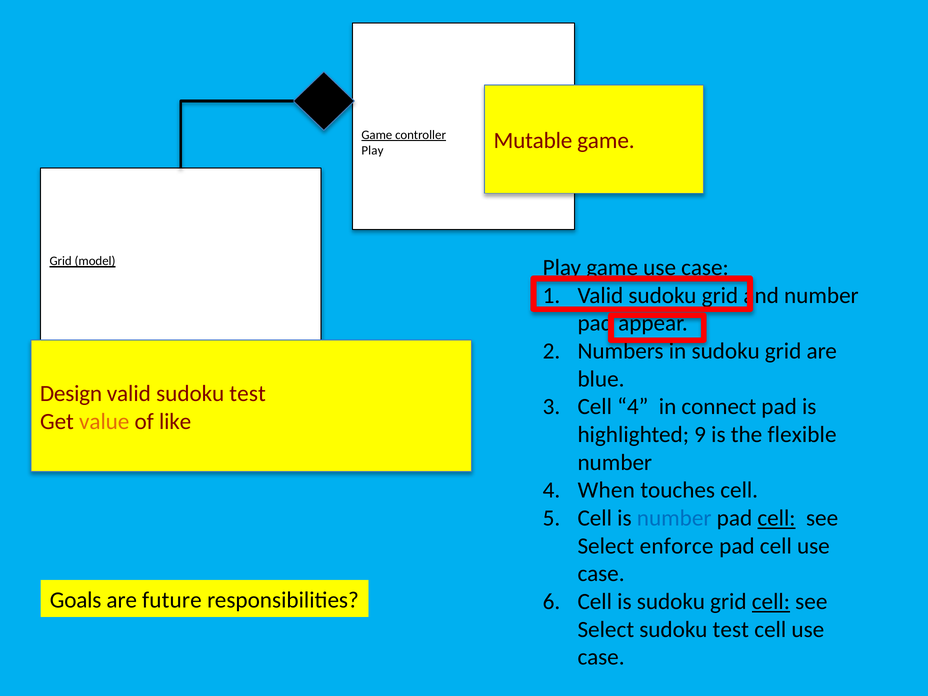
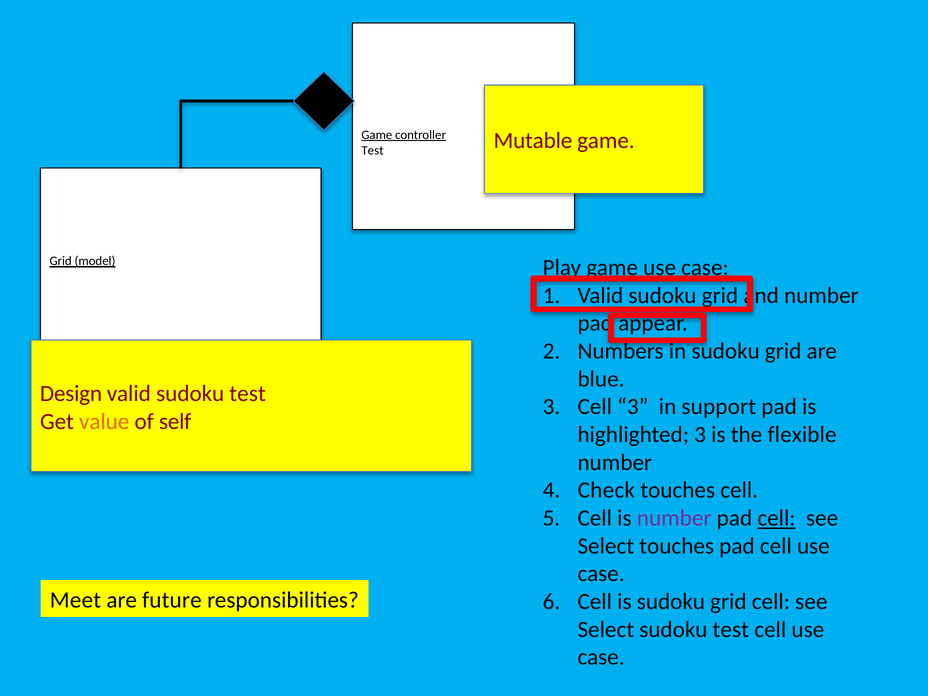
Play at (372, 150): Play -> Test
Cell 4: 4 -> 3
connect: connect -> support
like: like -> self
highlighted 9: 9 -> 3
When: When -> Check
number at (674, 518) colour: blue -> purple
Select enforce: enforce -> touches
Goals: Goals -> Meet
cell at (771, 602) underline: present -> none
